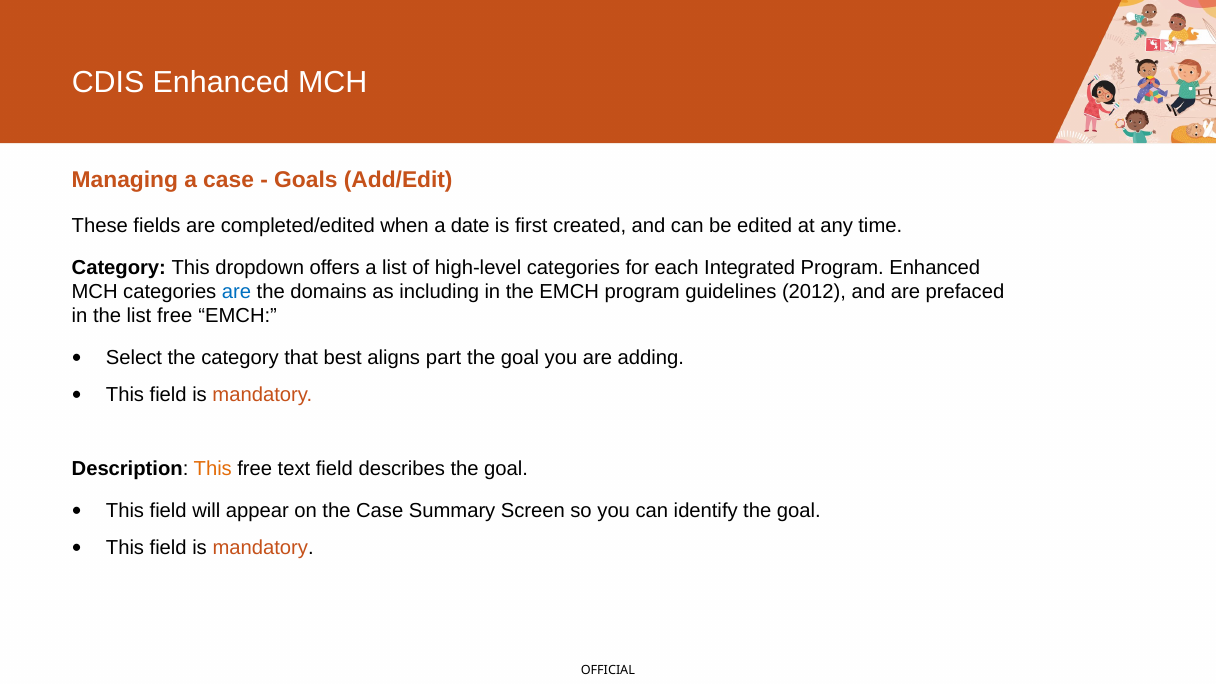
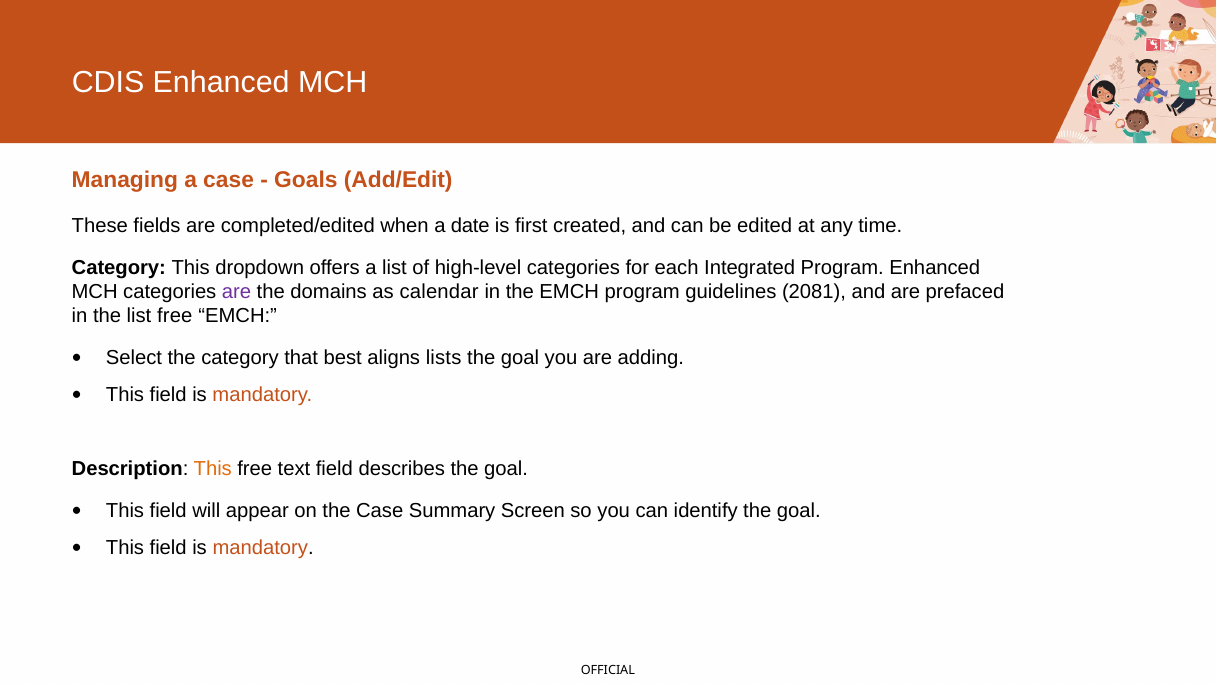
are at (237, 292) colour: blue -> purple
including: including -> calendar
2012: 2012 -> 2081
part: part -> lists
